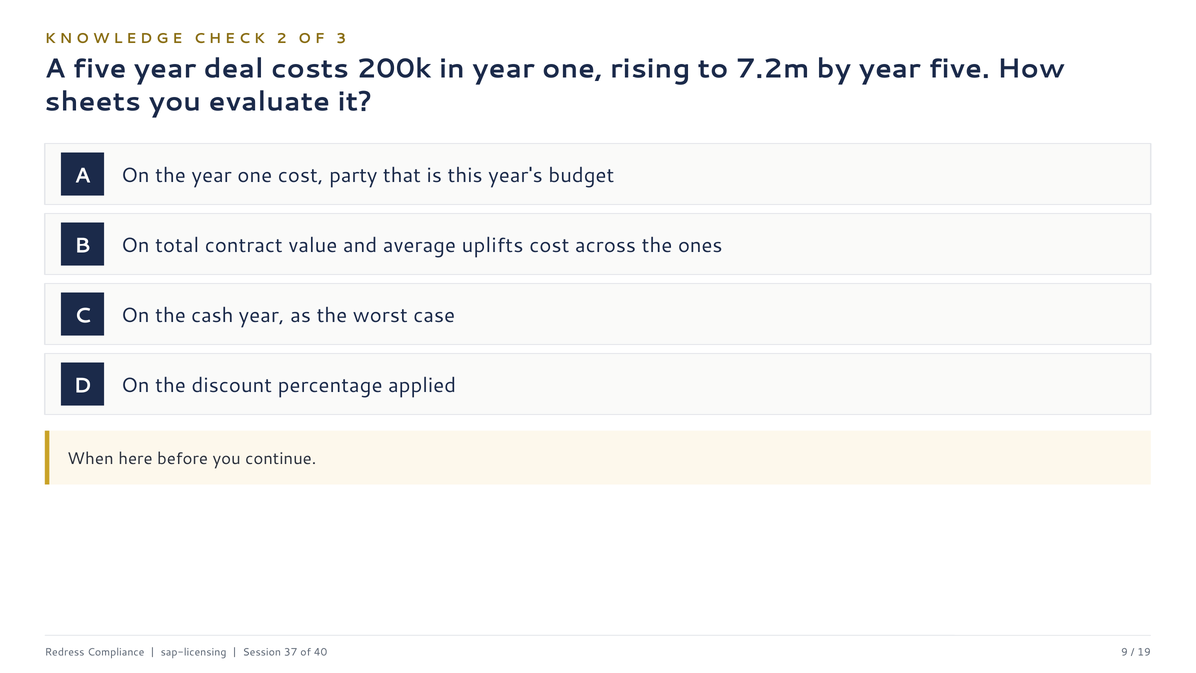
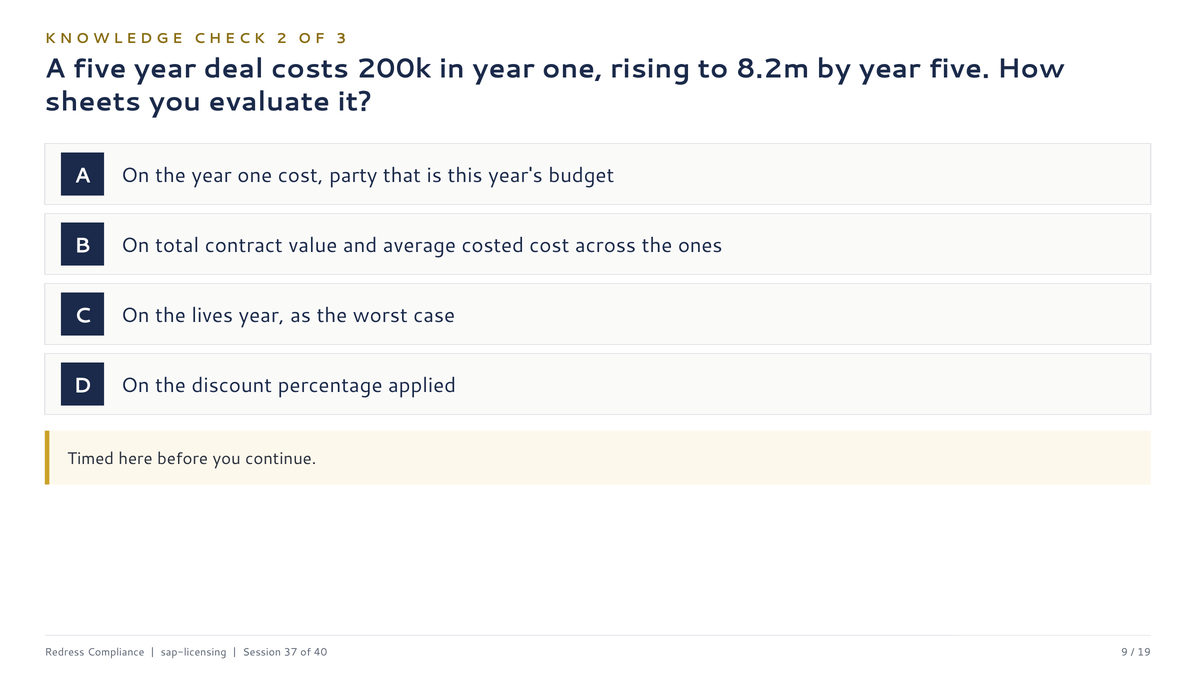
7.2m: 7.2m -> 8.2m
uplifts: uplifts -> costed
cash: cash -> lives
When: When -> Timed
